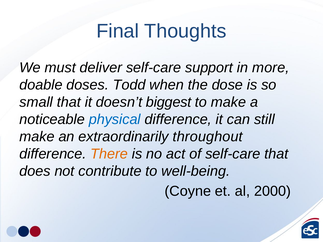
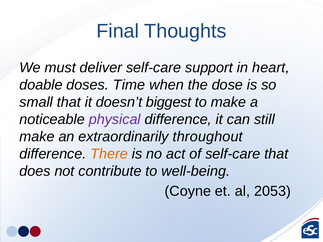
more: more -> heart
Todd: Todd -> Time
physical colour: blue -> purple
2000: 2000 -> 2053
